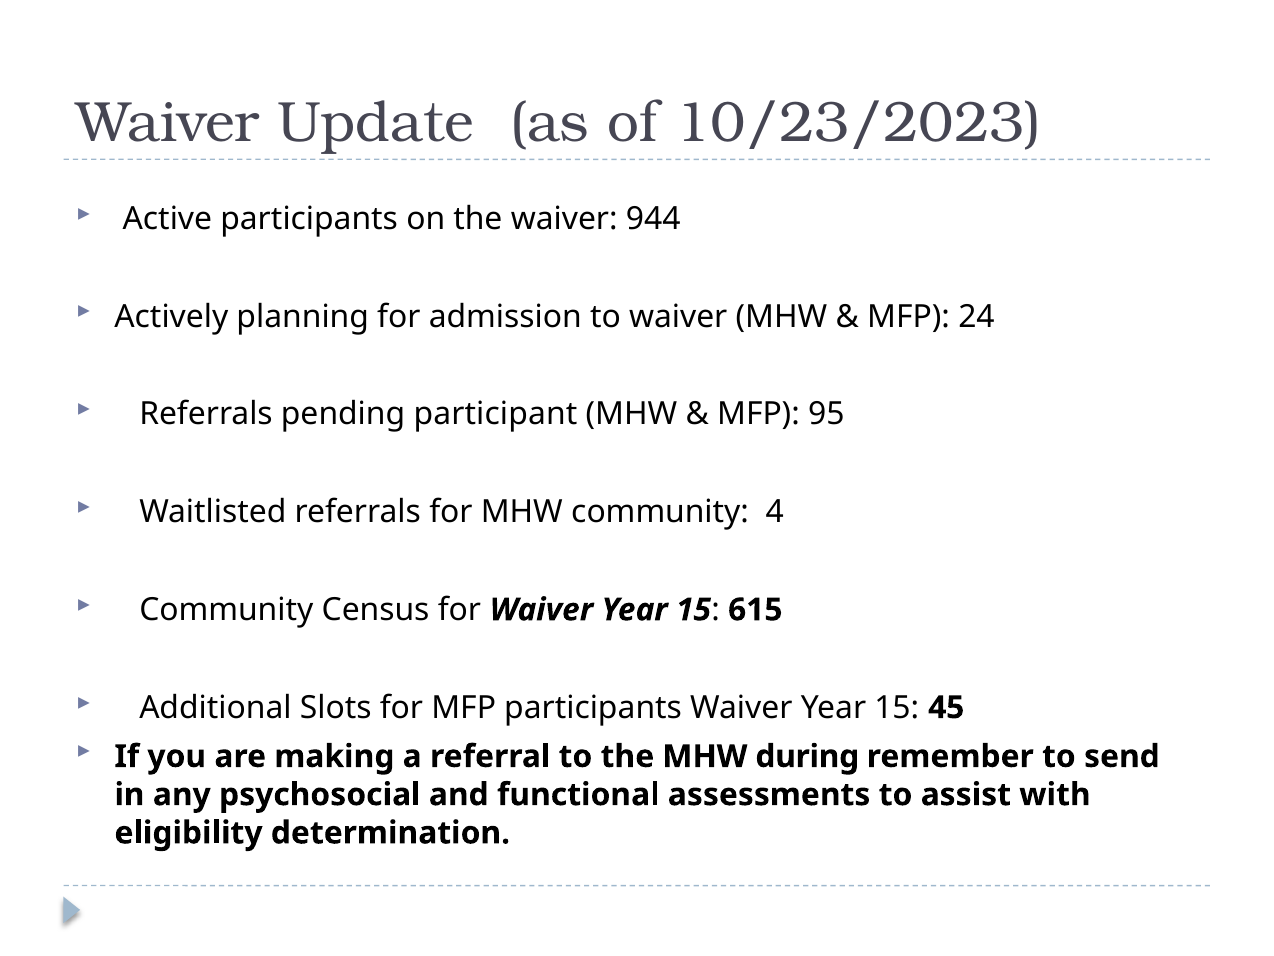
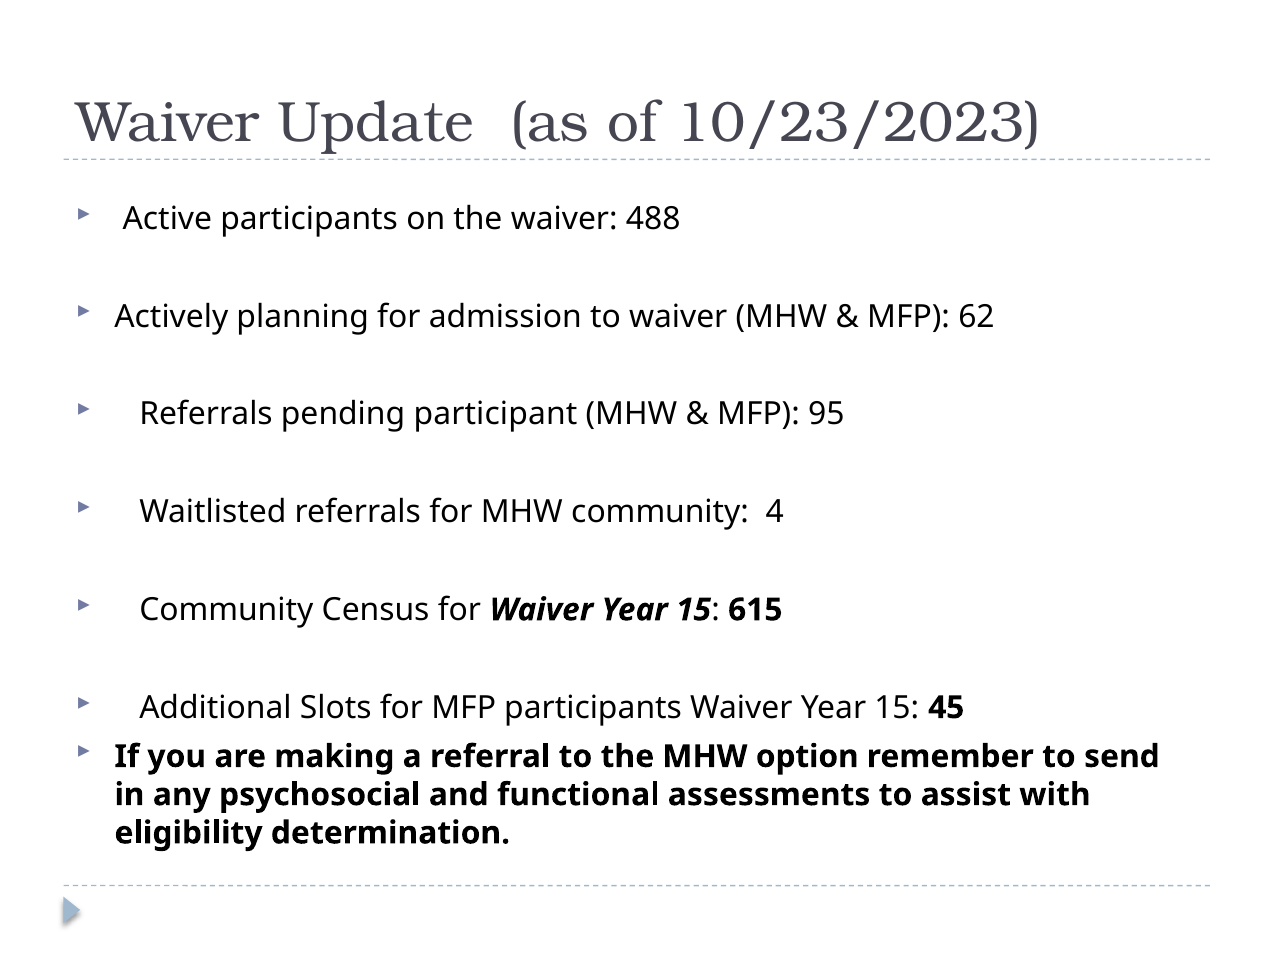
944: 944 -> 488
24: 24 -> 62
during: during -> option
